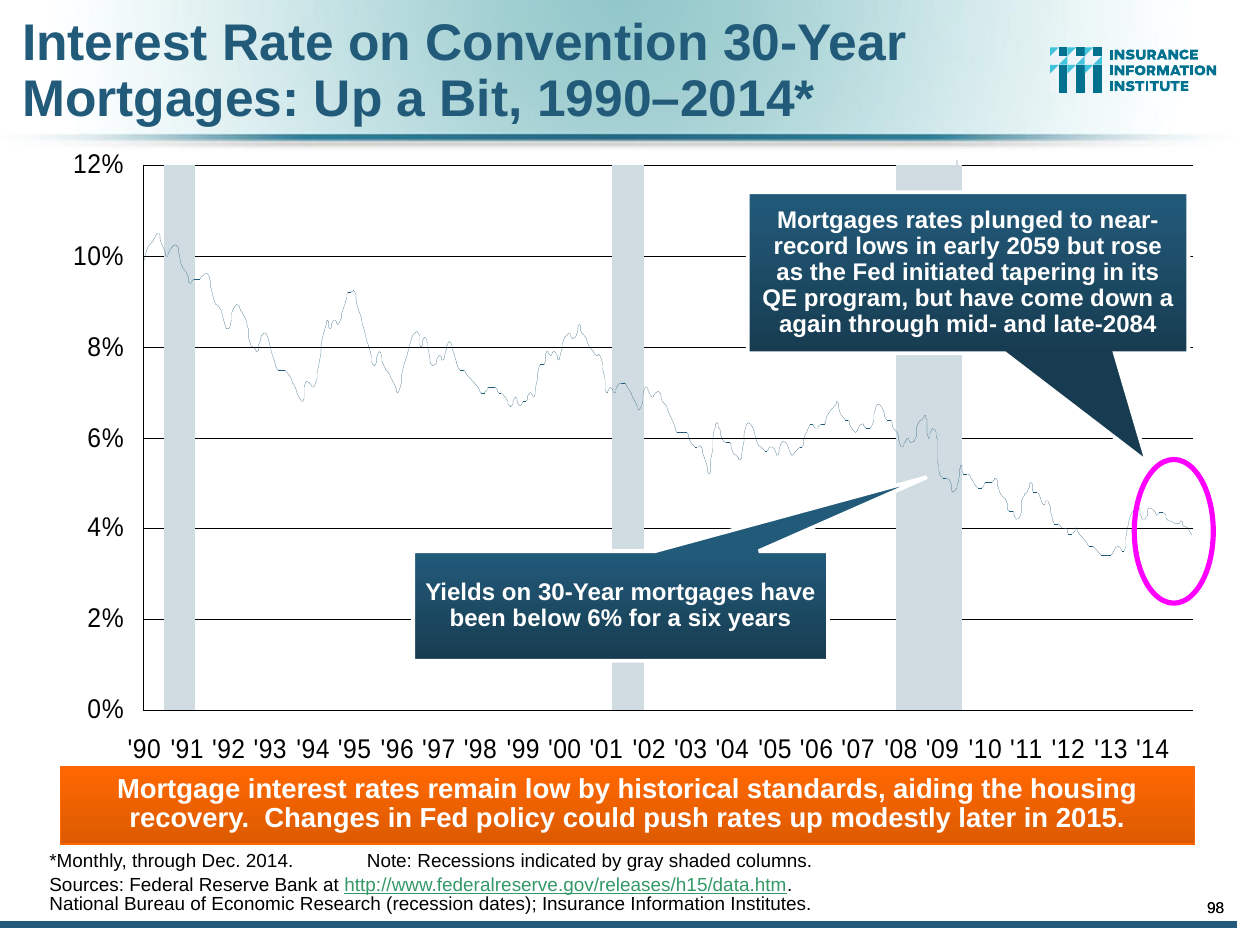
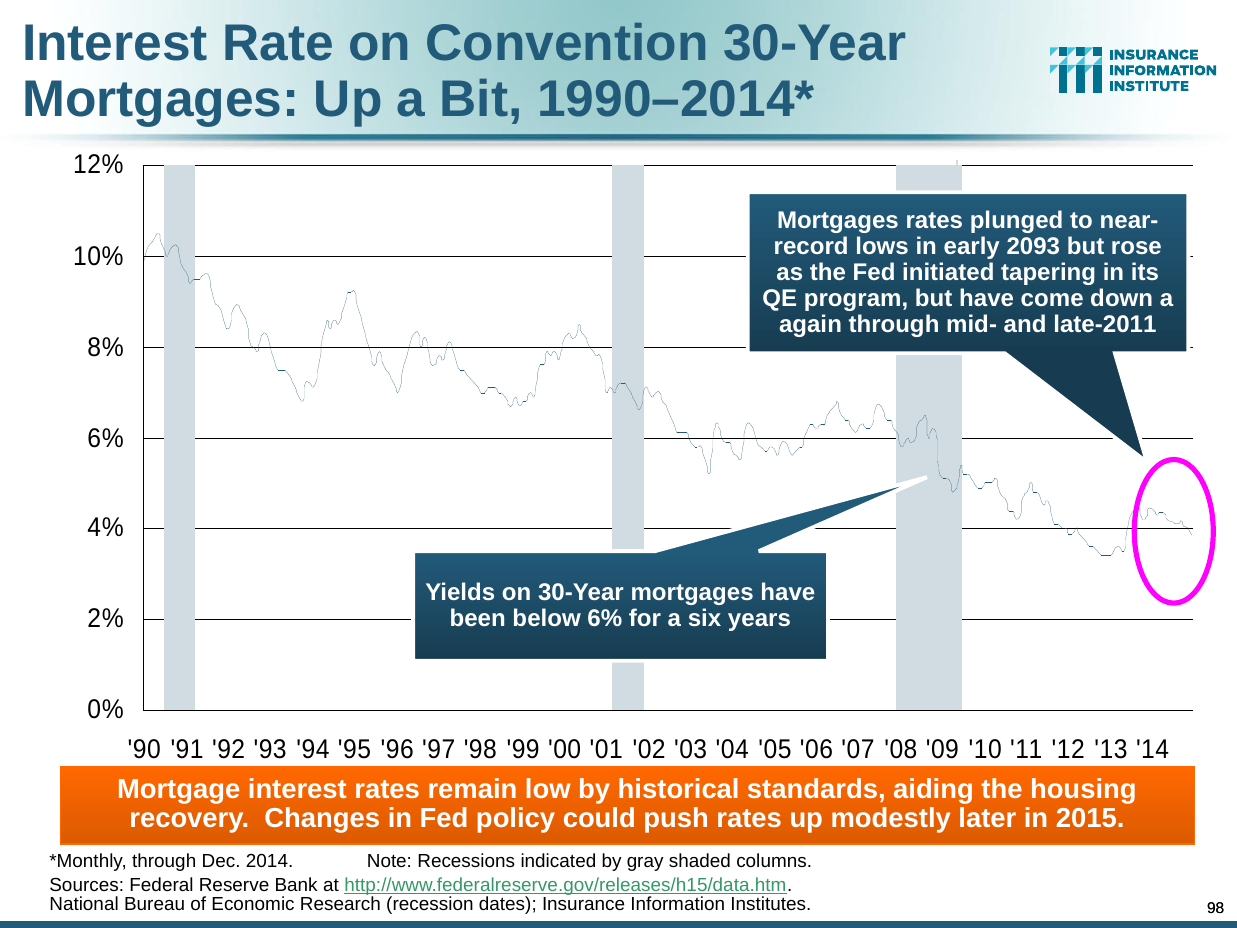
2059: 2059 -> 2093
late-2084: late-2084 -> late-2011
